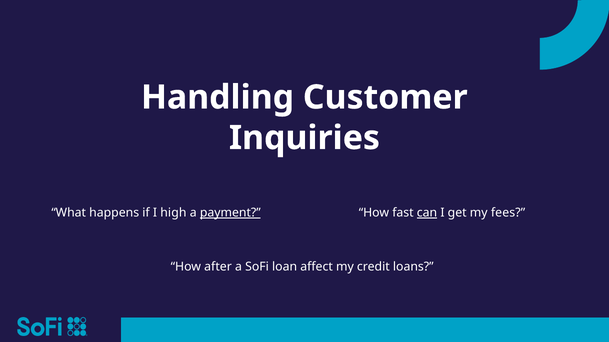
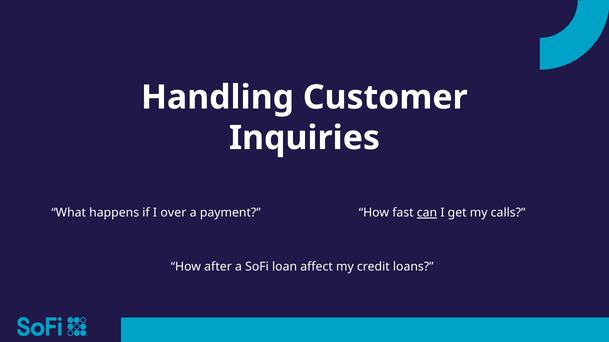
high: high -> over
payment underline: present -> none
fees: fees -> calls
